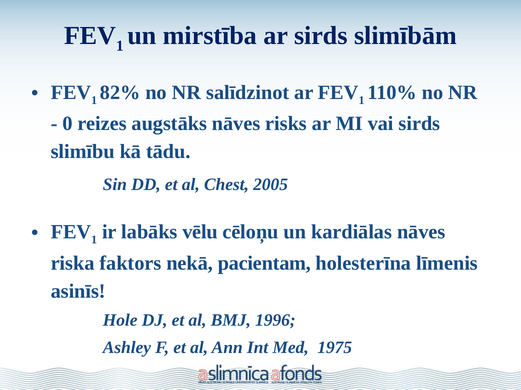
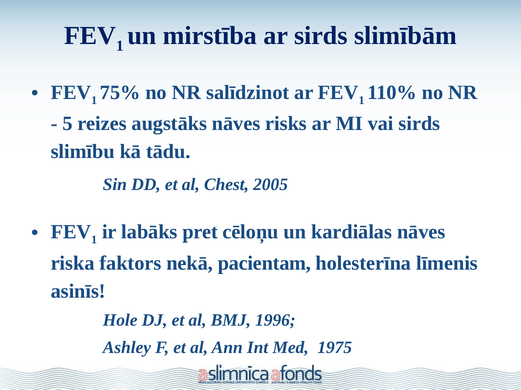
82%: 82% -> 75%
0: 0 -> 5
vēlu: vēlu -> pret
